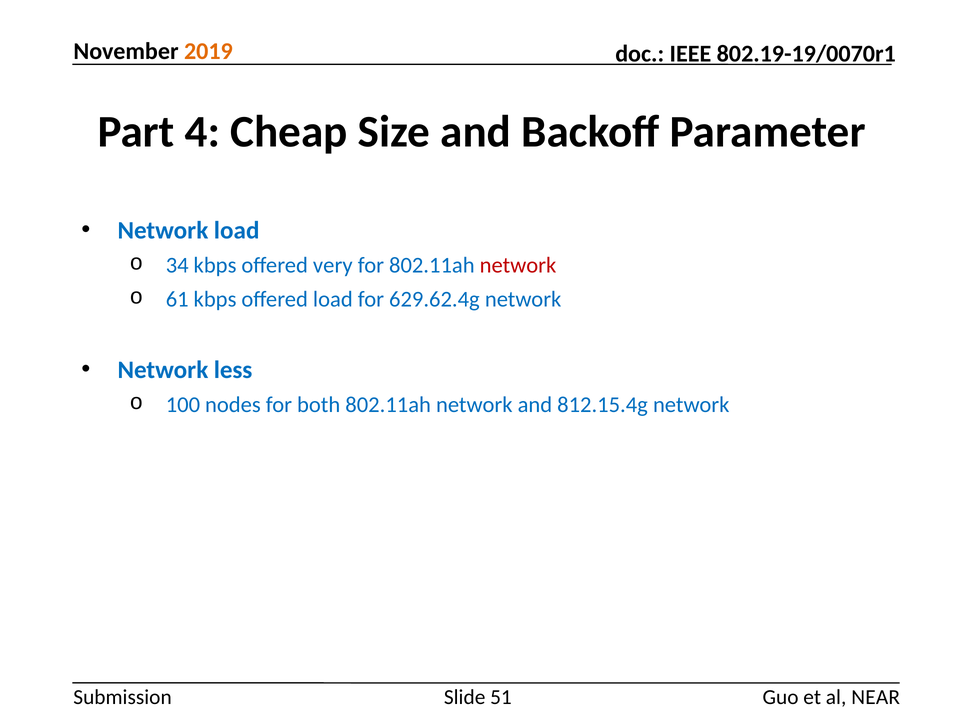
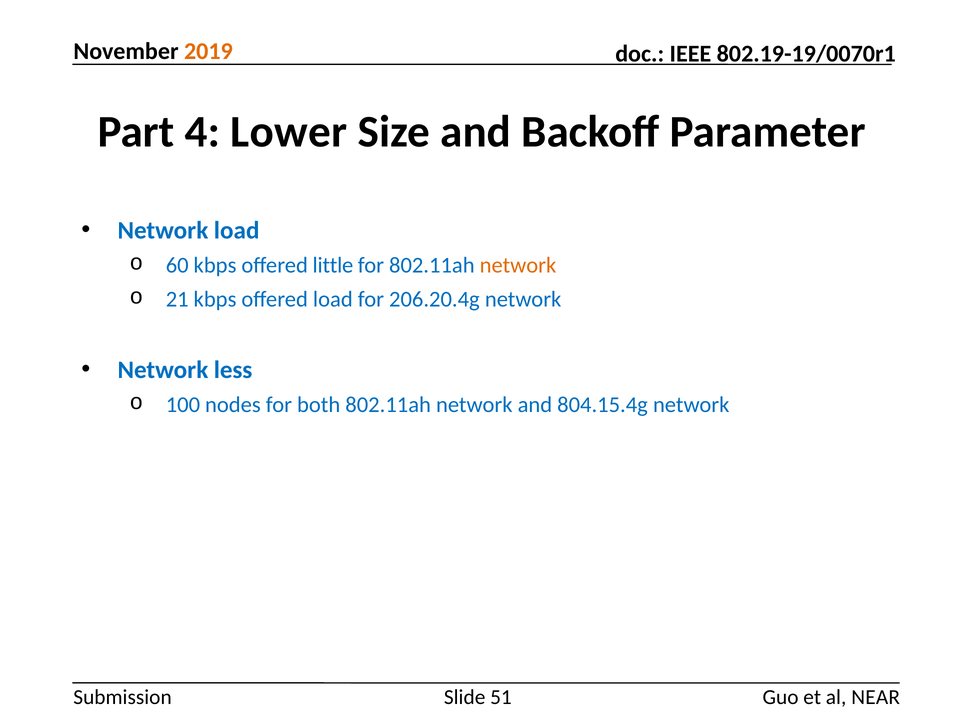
Cheap: Cheap -> Lower
34: 34 -> 60
very: very -> little
network at (518, 265) colour: red -> orange
61: 61 -> 21
629.62.4g: 629.62.4g -> 206.20.4g
812.15.4g: 812.15.4g -> 804.15.4g
